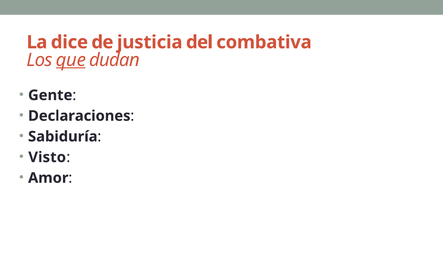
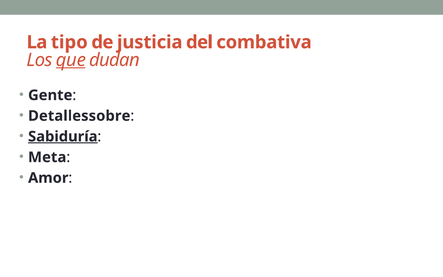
dice: dice -> tipo
Declaraciones: Declaraciones -> Detallessobre
Sabiduría underline: none -> present
Visto: Visto -> Meta
